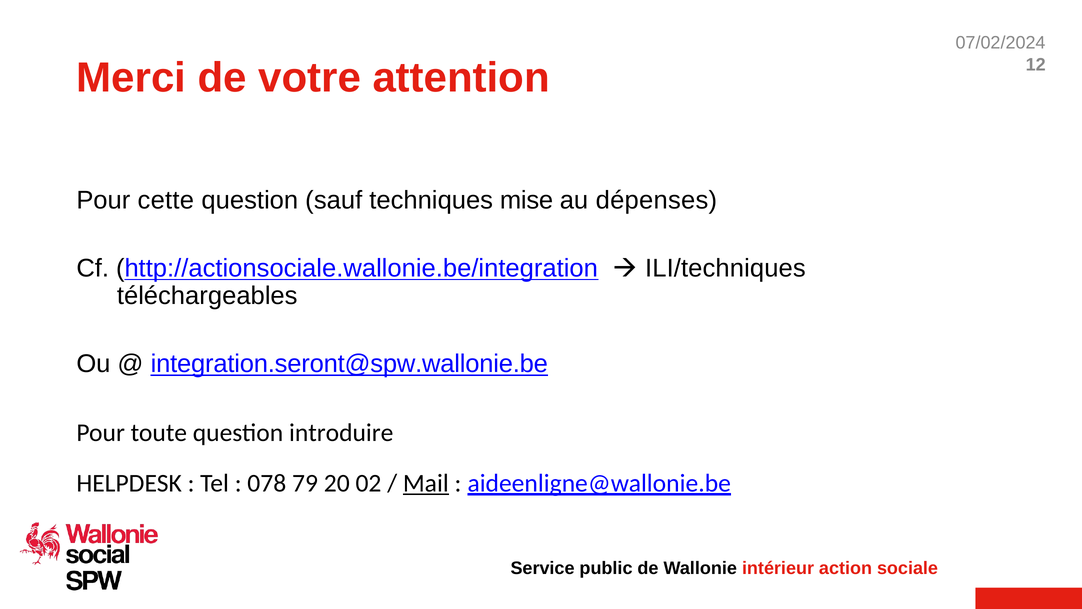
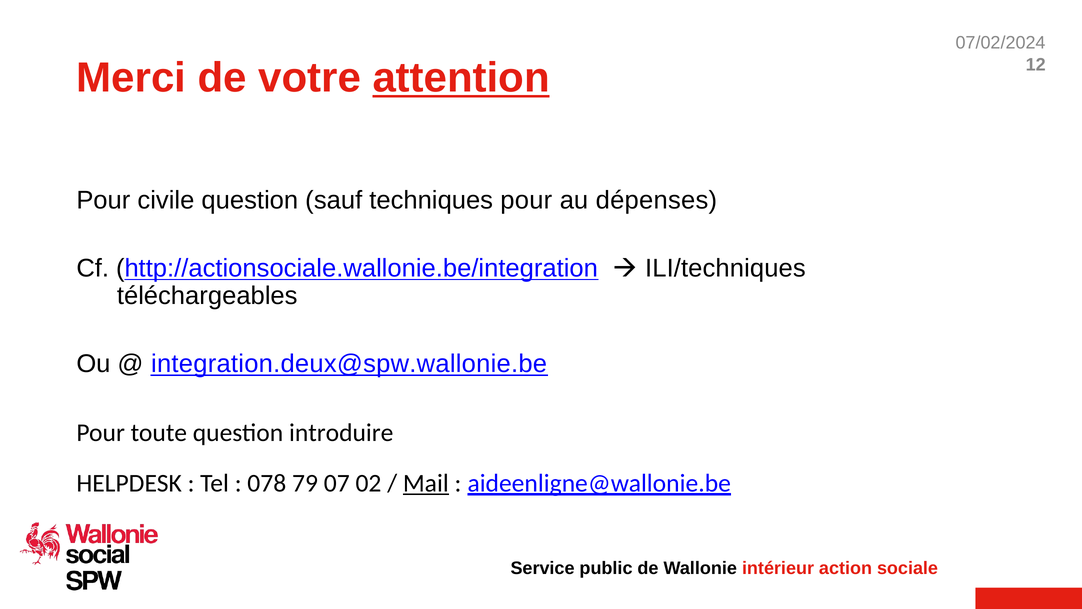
attention underline: none -> present
cette: cette -> civile
techniques mise: mise -> pour
integration.seront@spw.wallonie.be: integration.seront@spw.wallonie.be -> integration.deux@spw.wallonie.be
20: 20 -> 07
